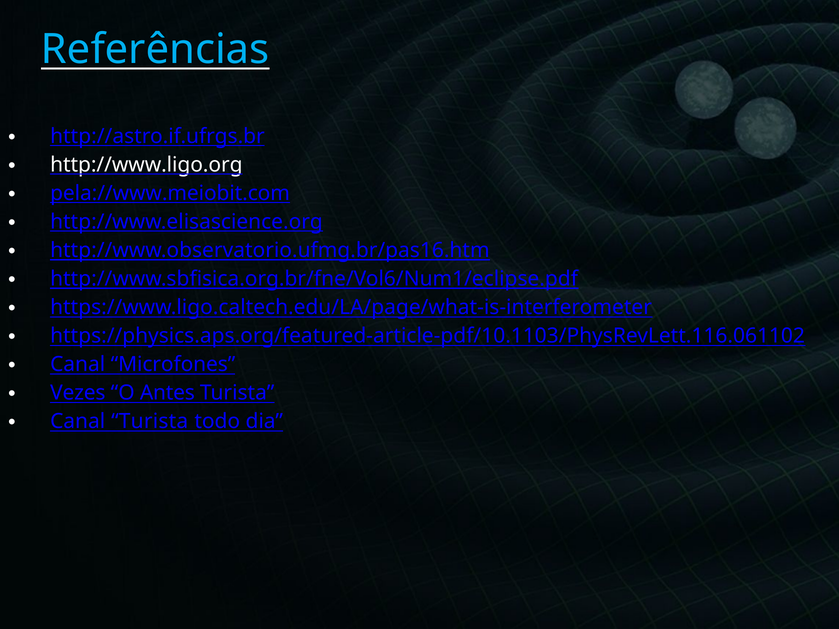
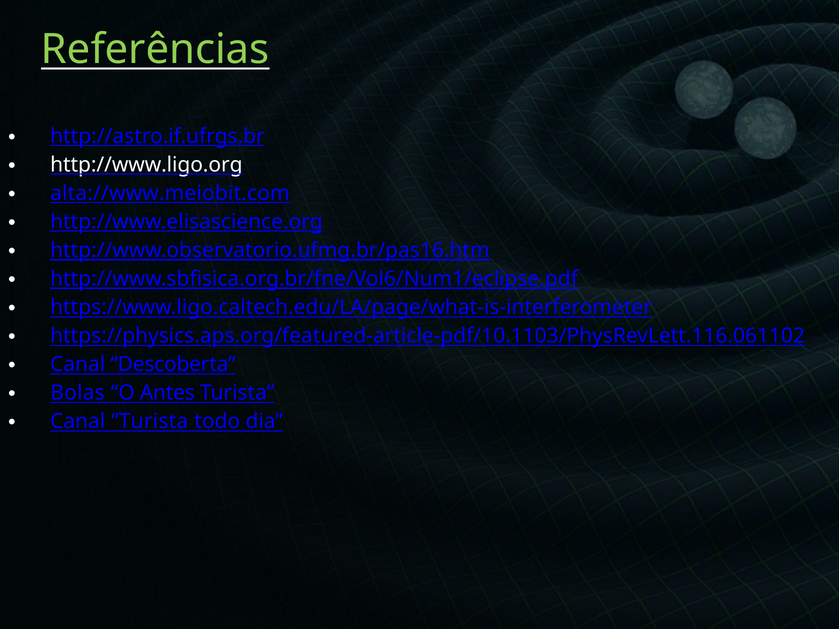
Referências colour: light blue -> light green
pela://www.meiobit.com: pela://www.meiobit.com -> alta://www.meiobit.com
Microfones: Microfones -> Descoberta
Vezes: Vezes -> Bolas
